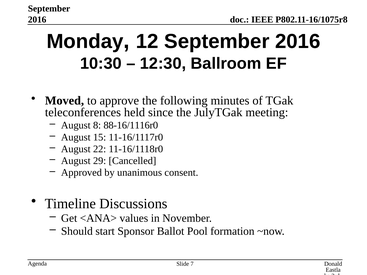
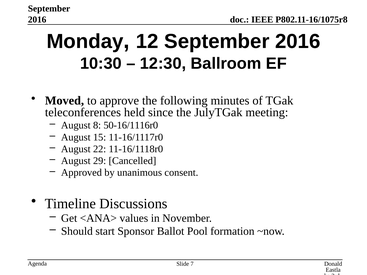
88-16/1116r0: 88-16/1116r0 -> 50-16/1116r0
